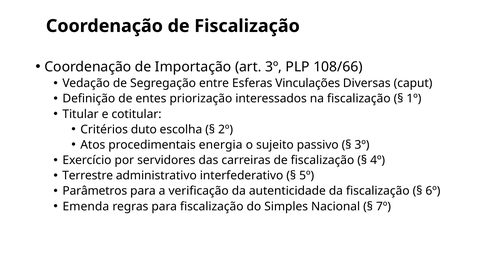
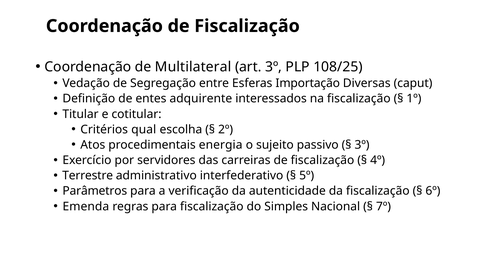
Importação: Importação -> Multilateral
108/66: 108/66 -> 108/25
Vinculações: Vinculações -> Importação
priorização: priorização -> adquirente
duto: duto -> qual
